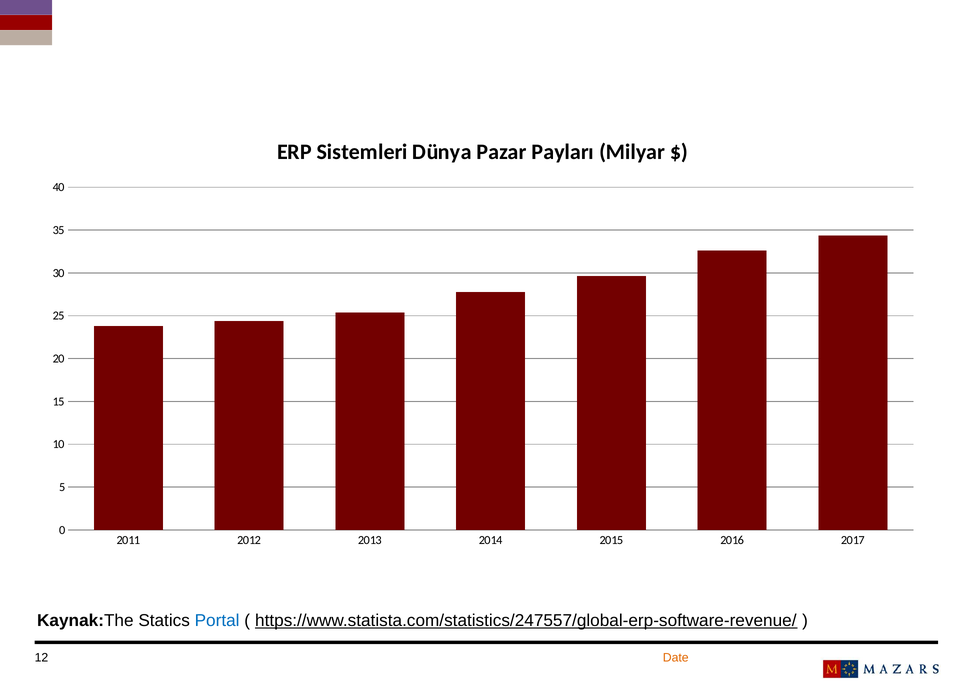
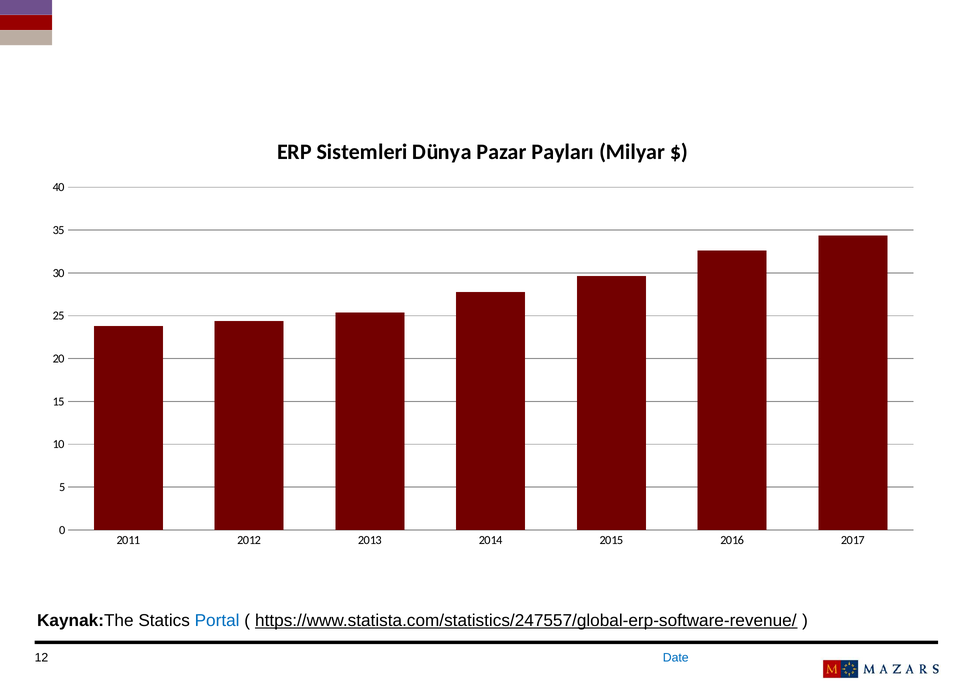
Date colour: orange -> blue
